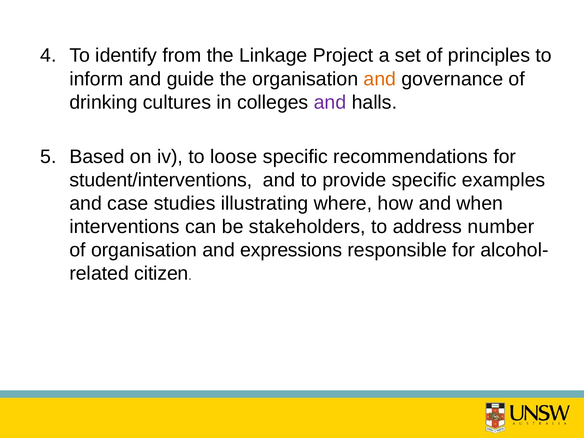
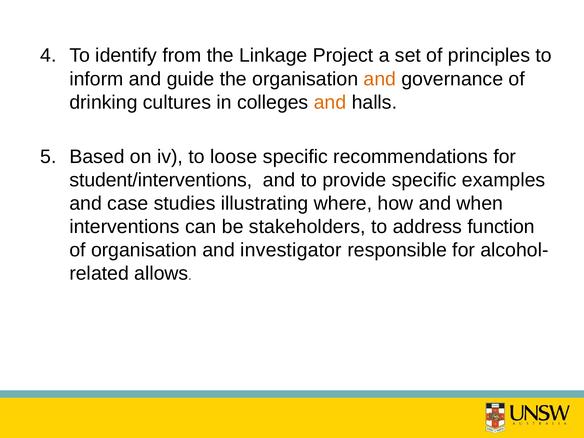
and at (330, 102) colour: purple -> orange
number: number -> function
expressions: expressions -> investigator
citizen: citizen -> allows
